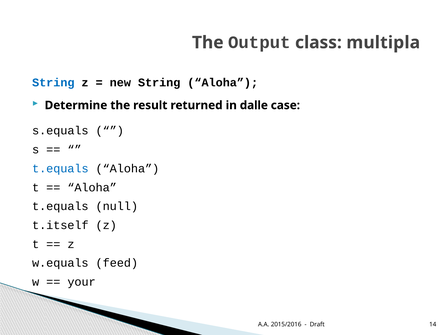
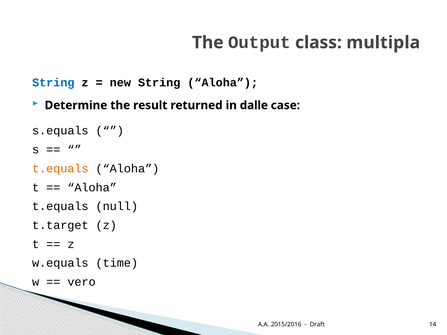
t.equals at (60, 169) colour: blue -> orange
t.itself: t.itself -> t.target
feed: feed -> time
your: your -> vero
